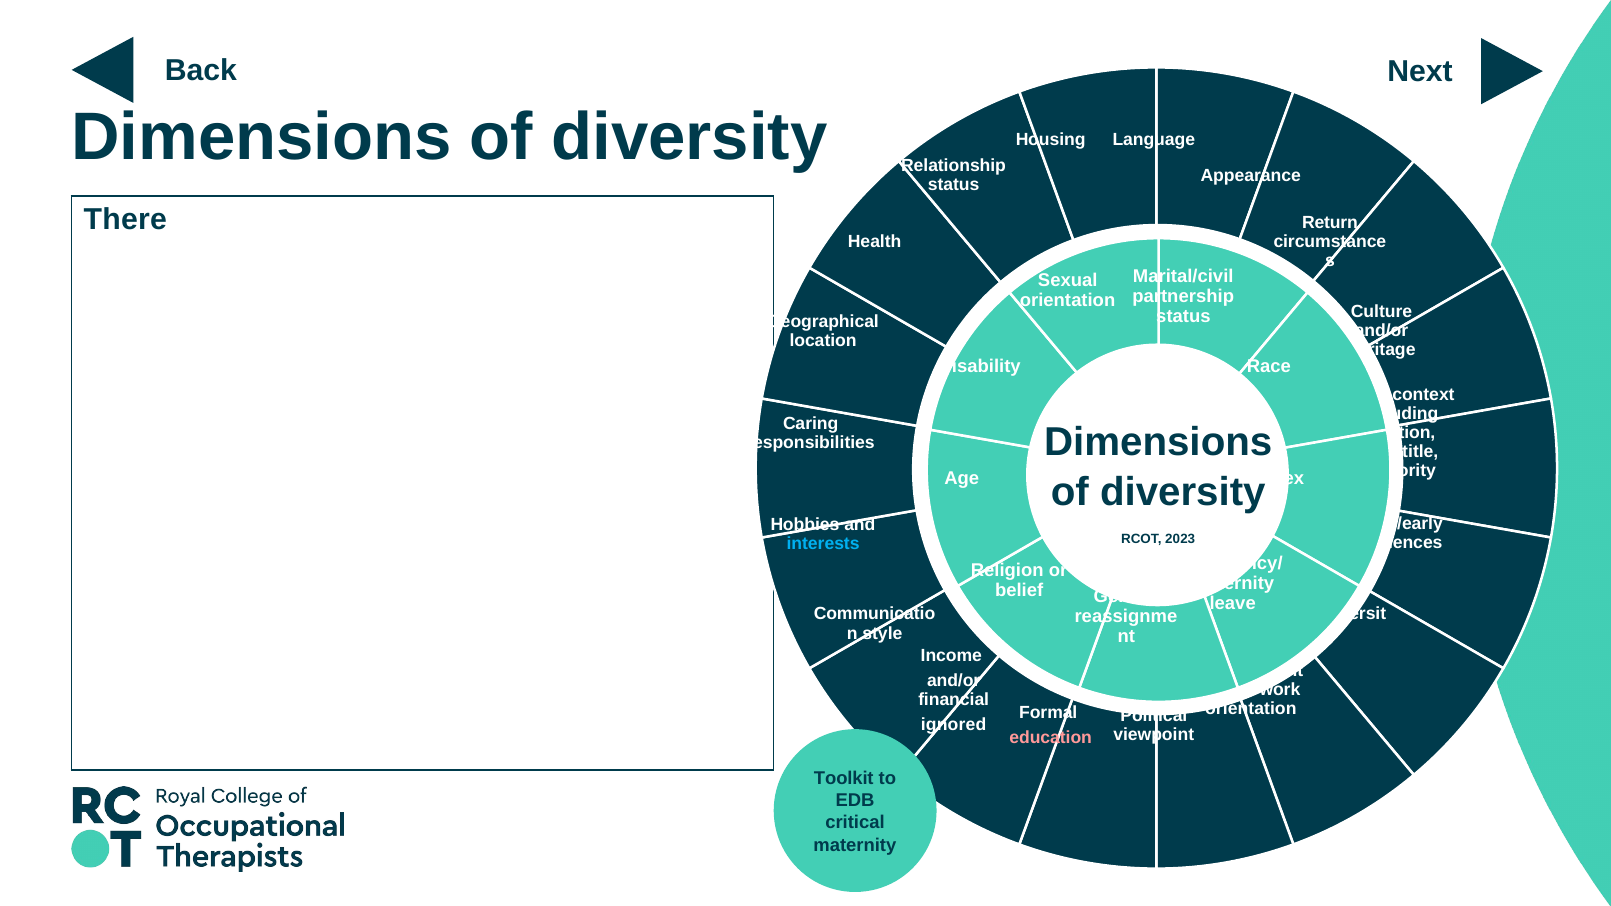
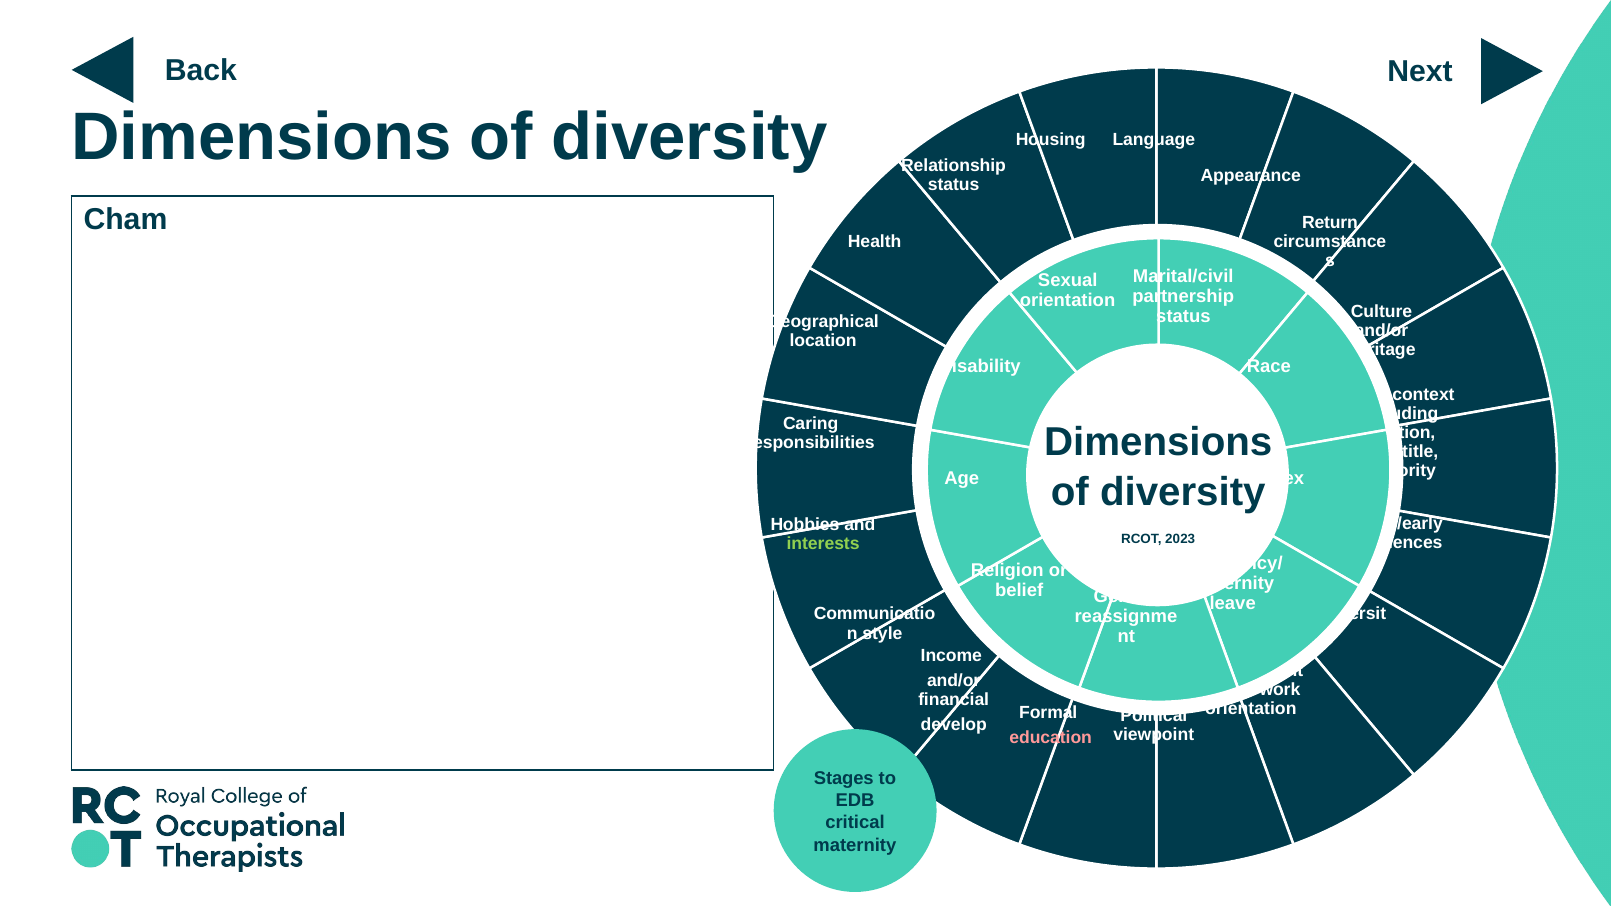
There: There -> Cham
interests colour: light blue -> light green
ignored: ignored -> develop
Toolkit: Toolkit -> Stages
